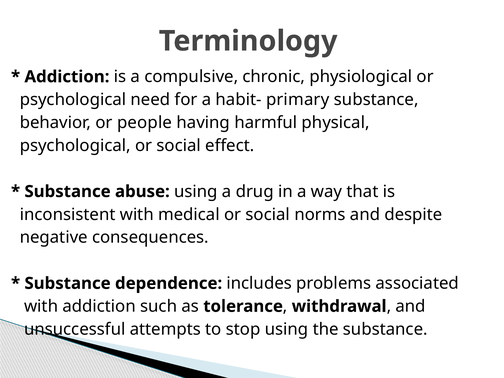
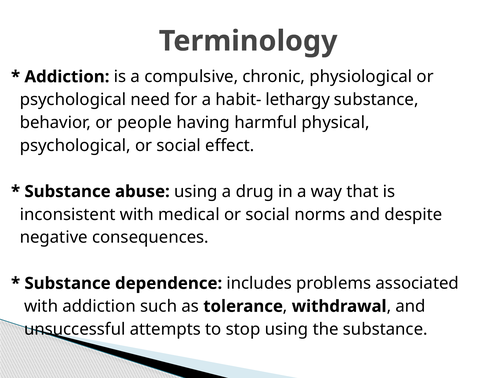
primary: primary -> lethargy
